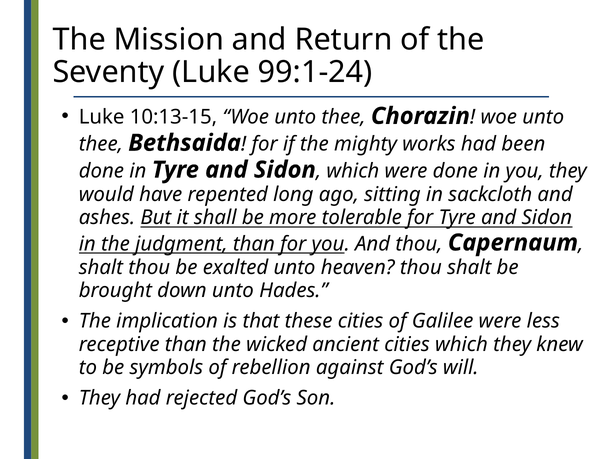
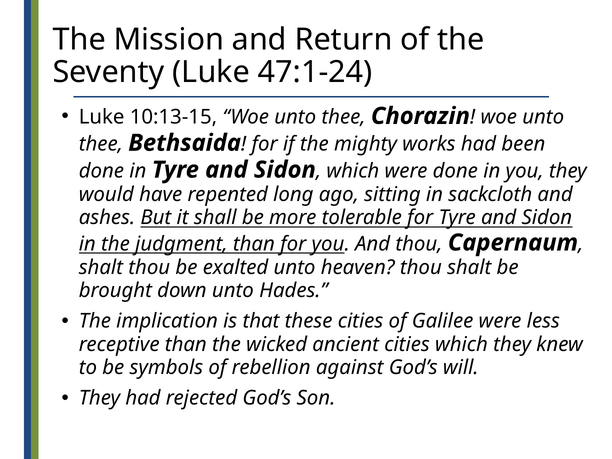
99:1-24: 99:1-24 -> 47:1-24
